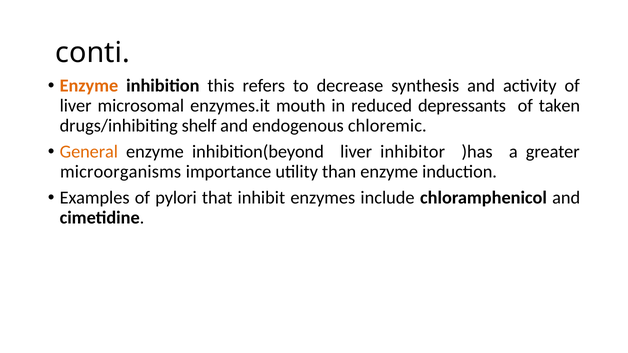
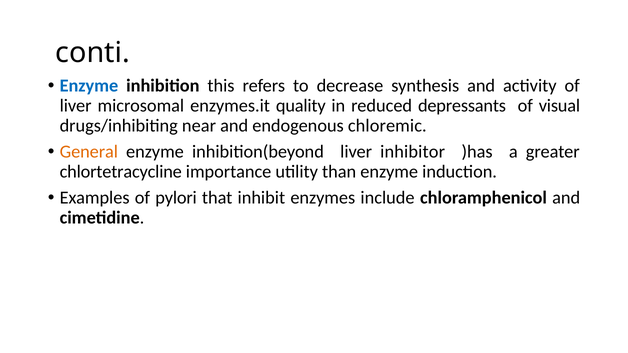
Enzyme at (89, 86) colour: orange -> blue
mouth: mouth -> quality
taken: taken -> visual
shelf: shelf -> near
microorganisms: microorganisms -> chlortetracycline
